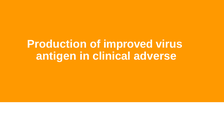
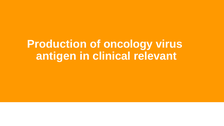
improved: improved -> oncology
adverse: adverse -> relevant
